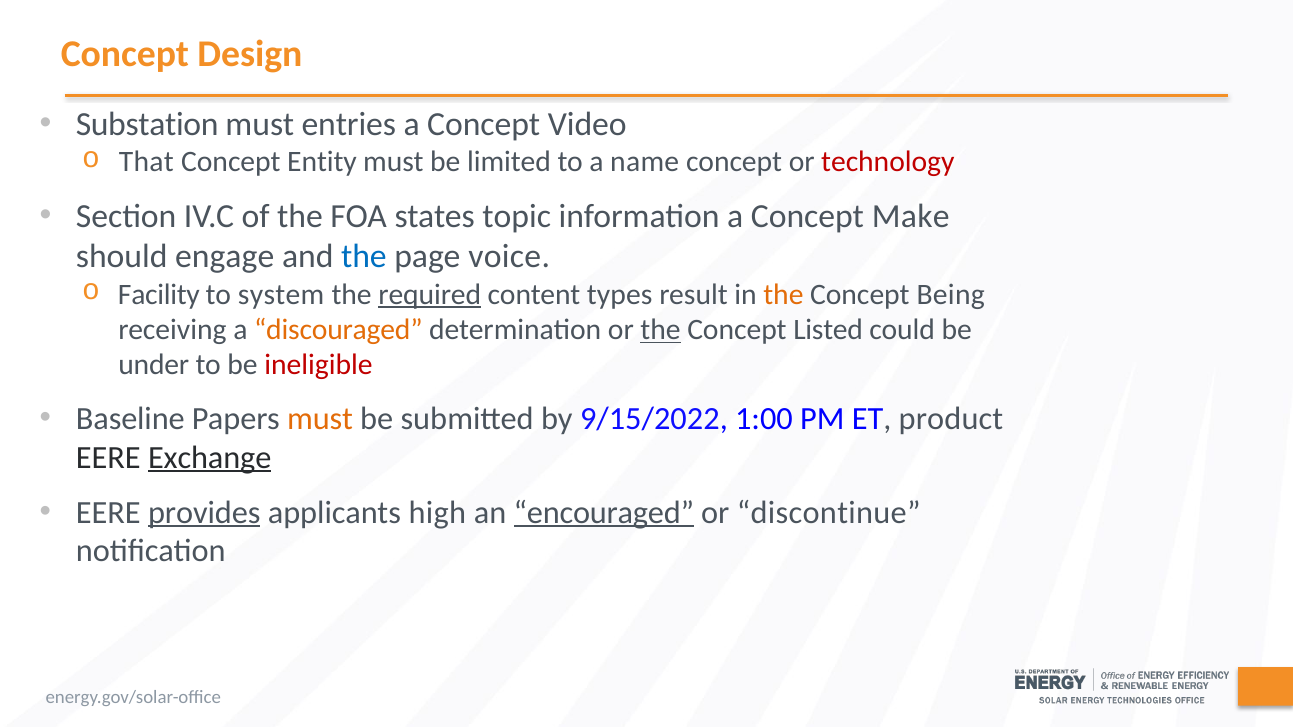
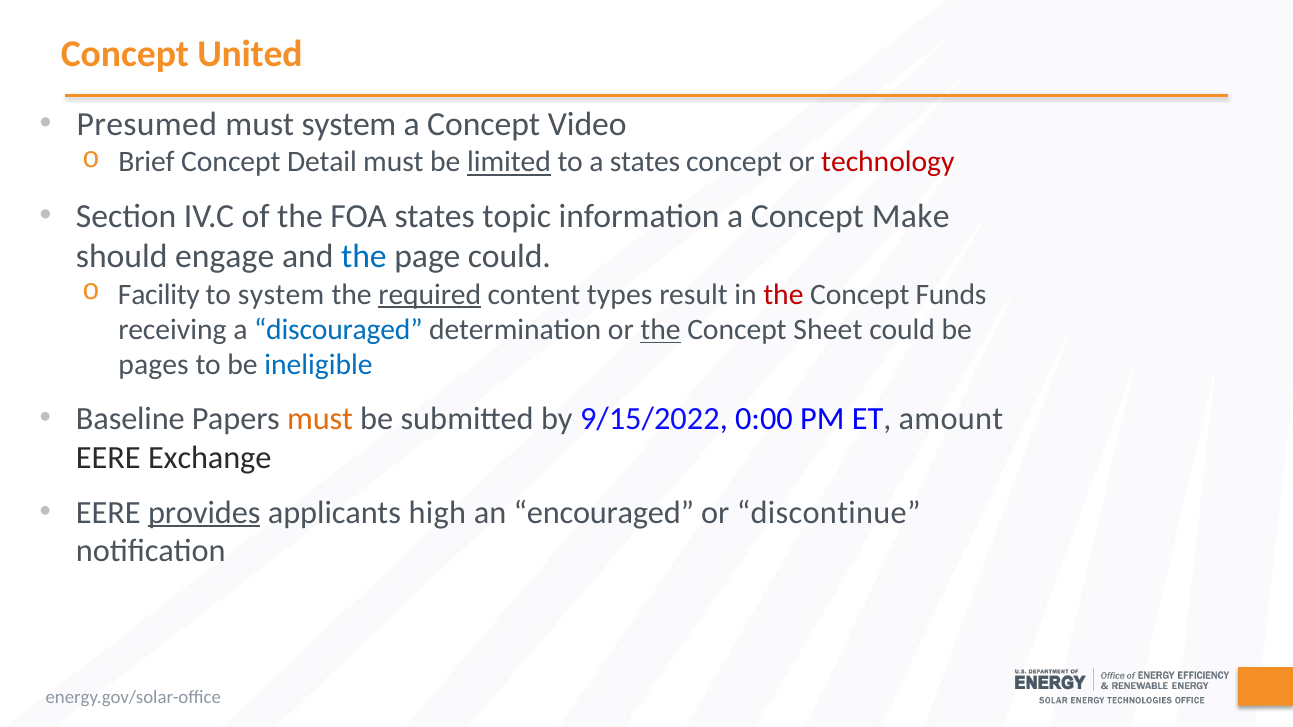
Design: Design -> United
Substation: Substation -> Presumed
must entries: entries -> system
That: That -> Brief
Entity: Entity -> Detail
limited underline: none -> present
a name: name -> states
page voice: voice -> could
the at (783, 294) colour: orange -> red
Being: Being -> Funds
discouraged colour: orange -> blue
Listed: Listed -> Sheet
under: under -> pages
ineligible colour: red -> blue
1:00: 1:00 -> 0:00
product: product -> amount
Exchange underline: present -> none
encouraged underline: present -> none
